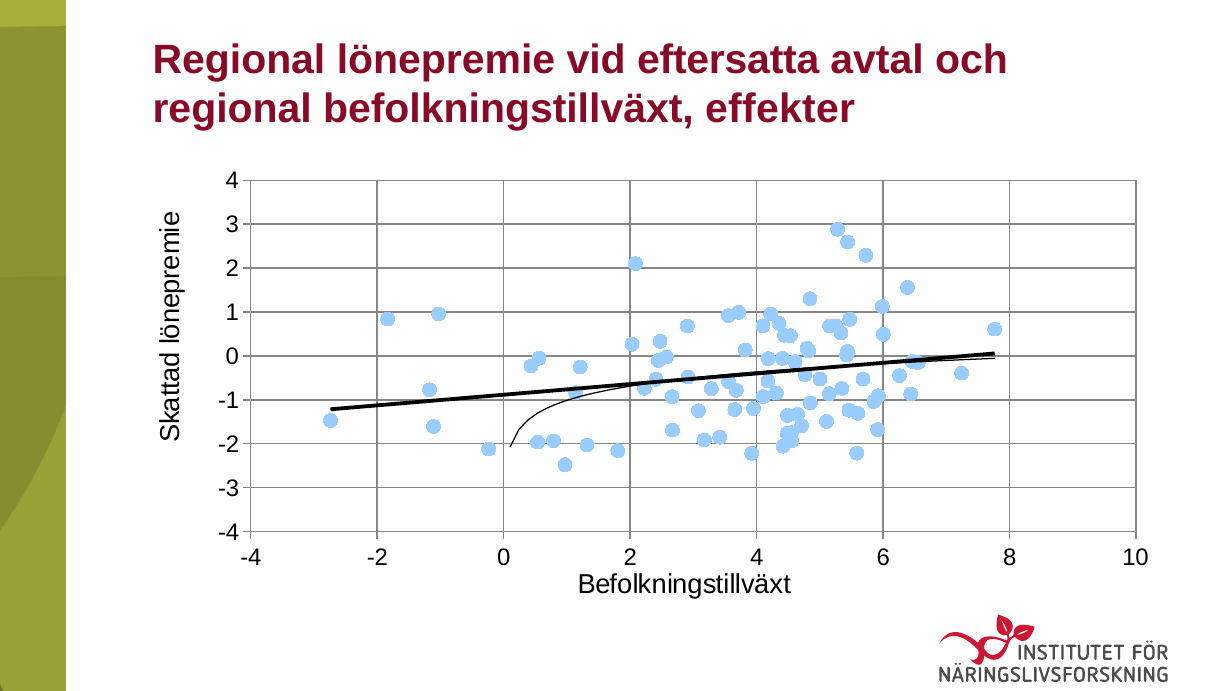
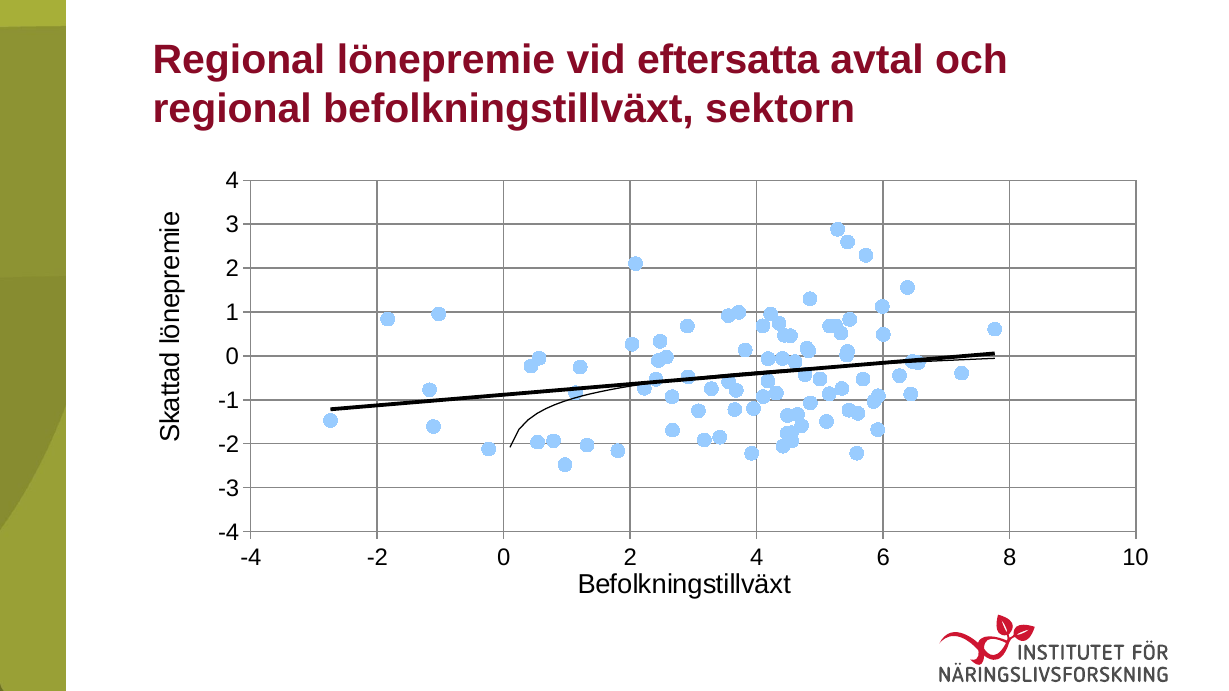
effekter: effekter -> sektorn
